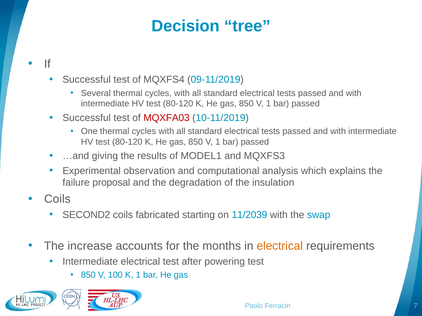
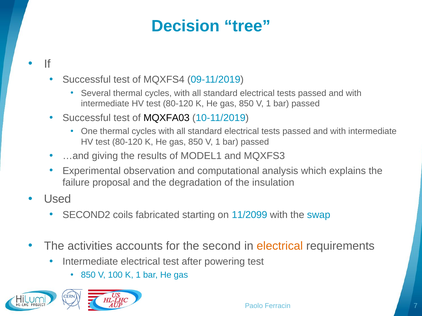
MQXFA03 colour: red -> black
Coils at (57, 199): Coils -> Used
11/2039: 11/2039 -> 11/2099
increase: increase -> activities
months: months -> second
